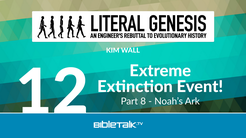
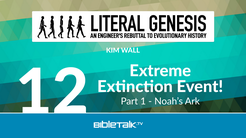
8: 8 -> 1
